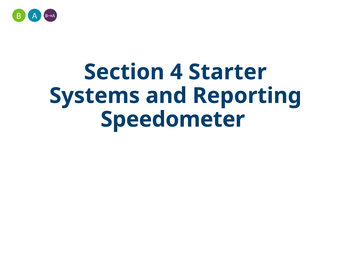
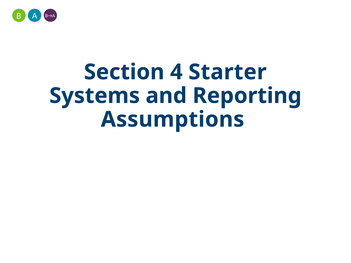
Speedometer: Speedometer -> Assumptions
